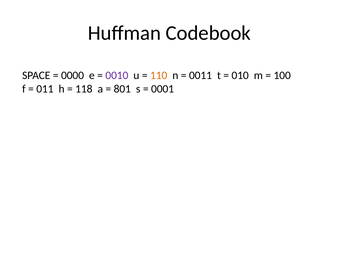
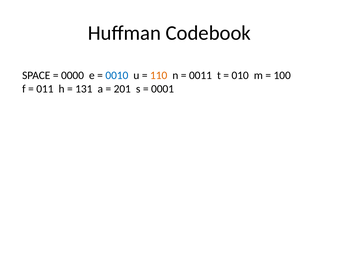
0010 colour: purple -> blue
118: 118 -> 131
801: 801 -> 201
